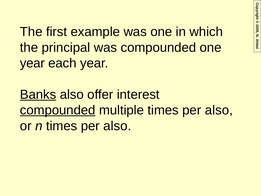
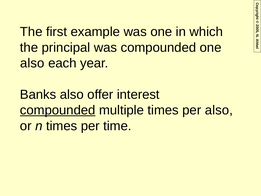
year at (32, 63): year -> also
Banks underline: present -> none
n times per also: also -> time
